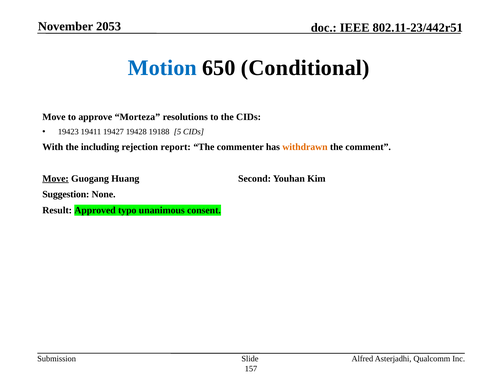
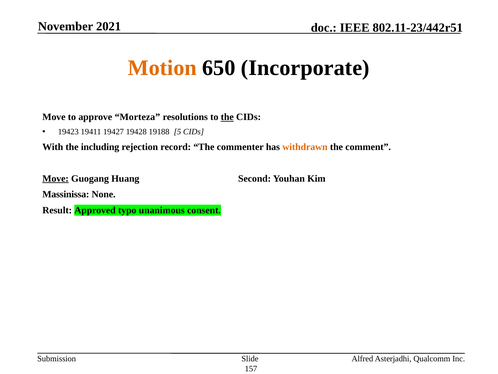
2053: 2053 -> 2021
Motion colour: blue -> orange
Conditional: Conditional -> Incorporate
the at (227, 117) underline: none -> present
report: report -> record
Suggestion: Suggestion -> Massinissa
